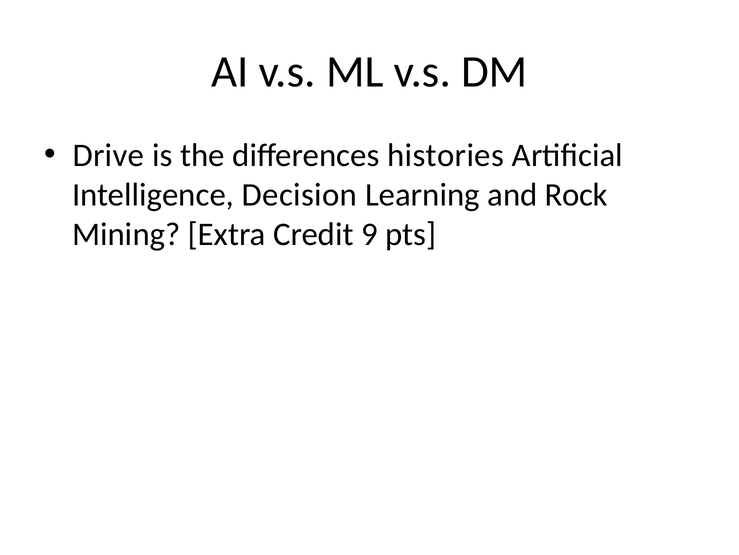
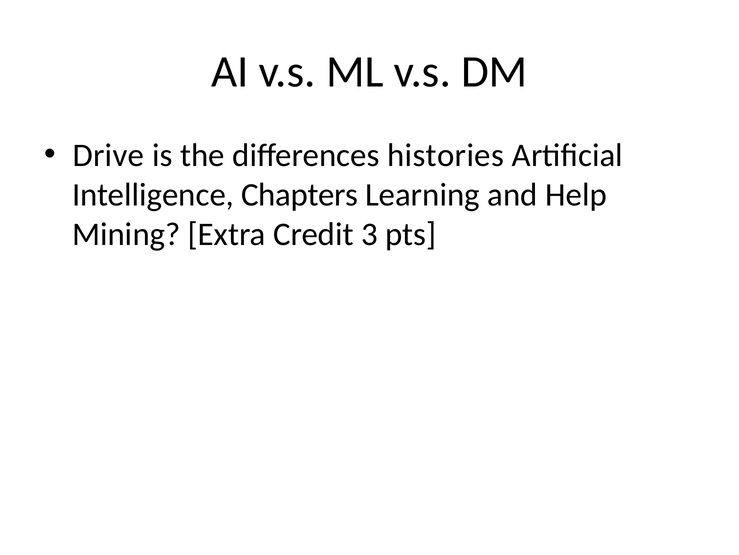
Decision: Decision -> Chapters
Rock: Rock -> Help
9: 9 -> 3
